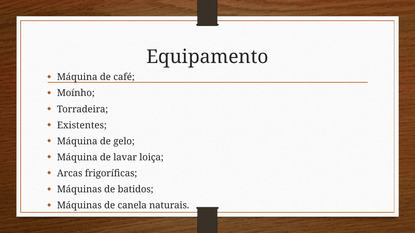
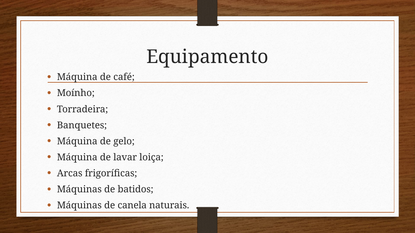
Existentes: Existentes -> Banquetes
